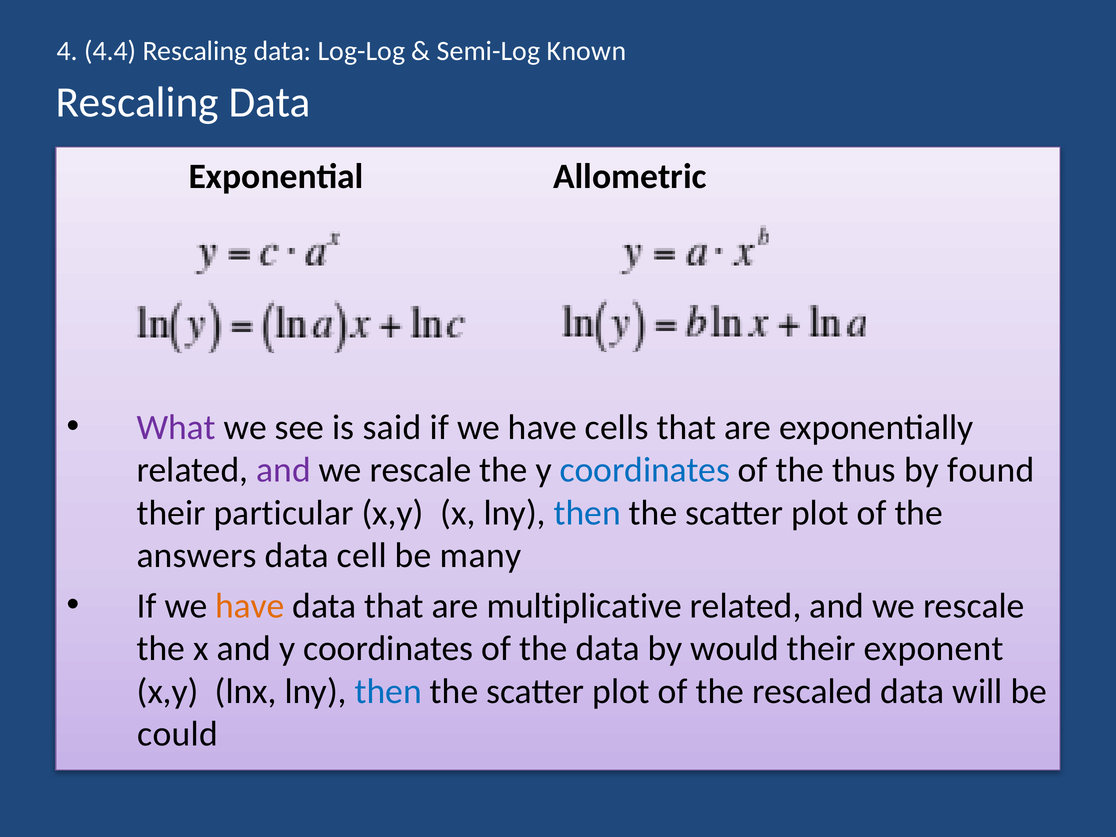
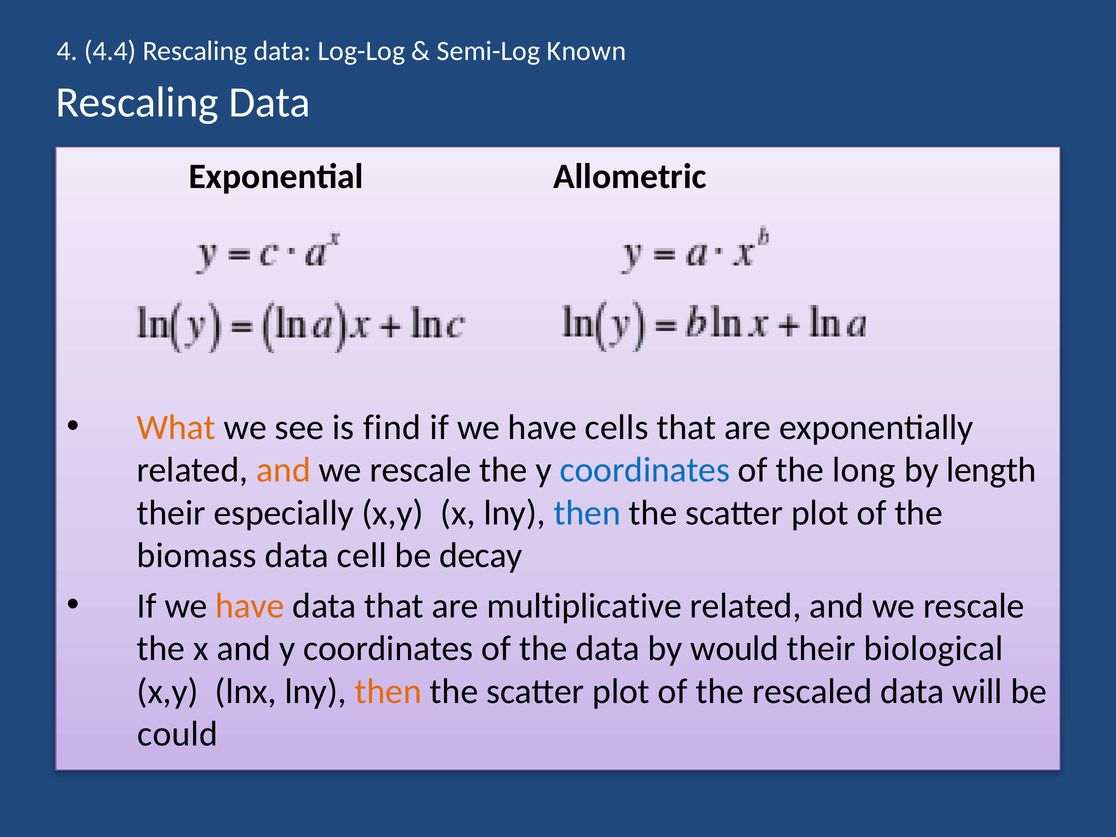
What colour: purple -> orange
said: said -> find
and at (283, 470) colour: purple -> orange
thus: thus -> long
found: found -> length
particular: particular -> especially
answers: answers -> biomass
many: many -> decay
exponent: exponent -> biological
then at (388, 691) colour: blue -> orange
